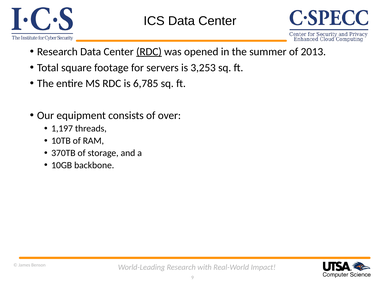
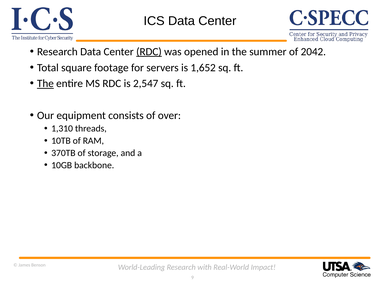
2013: 2013 -> 2042
3,253: 3,253 -> 1,652
The at (45, 84) underline: none -> present
6,785: 6,785 -> 2,547
1,197: 1,197 -> 1,310
